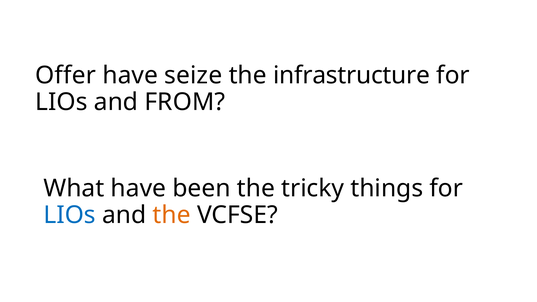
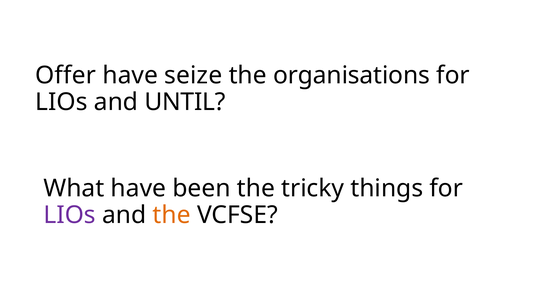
infrastructure: infrastructure -> organisations
FROM: FROM -> UNTIL
LIOs at (70, 215) colour: blue -> purple
